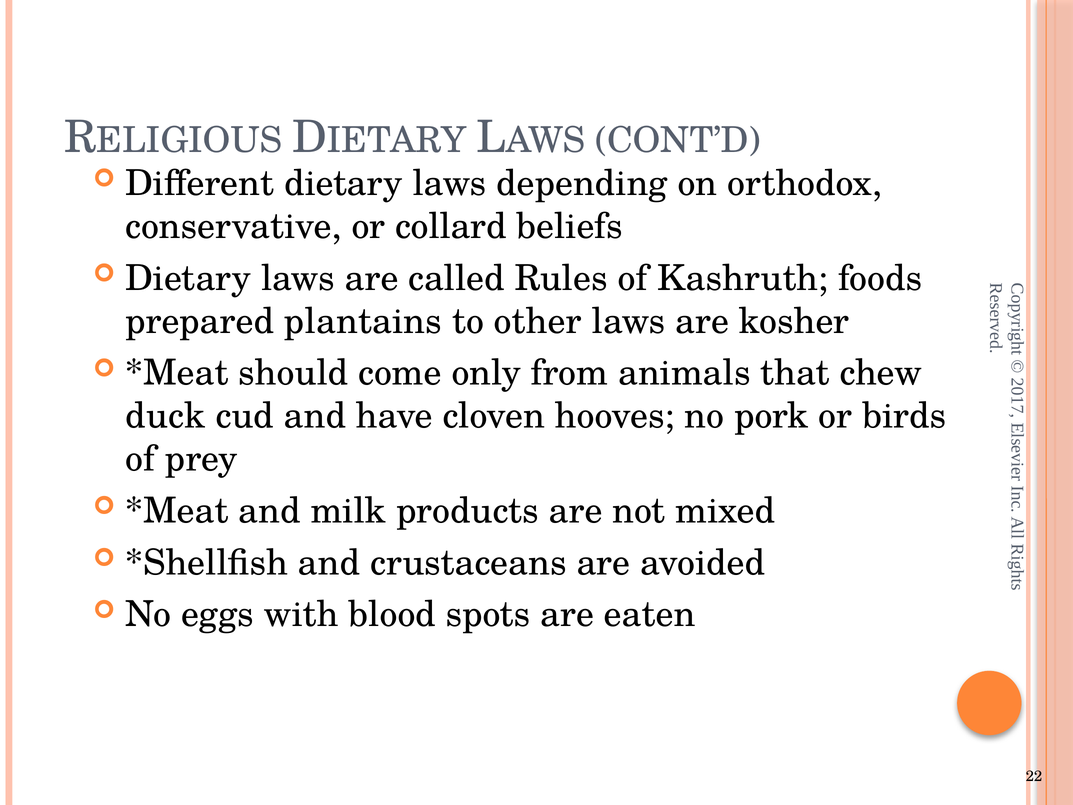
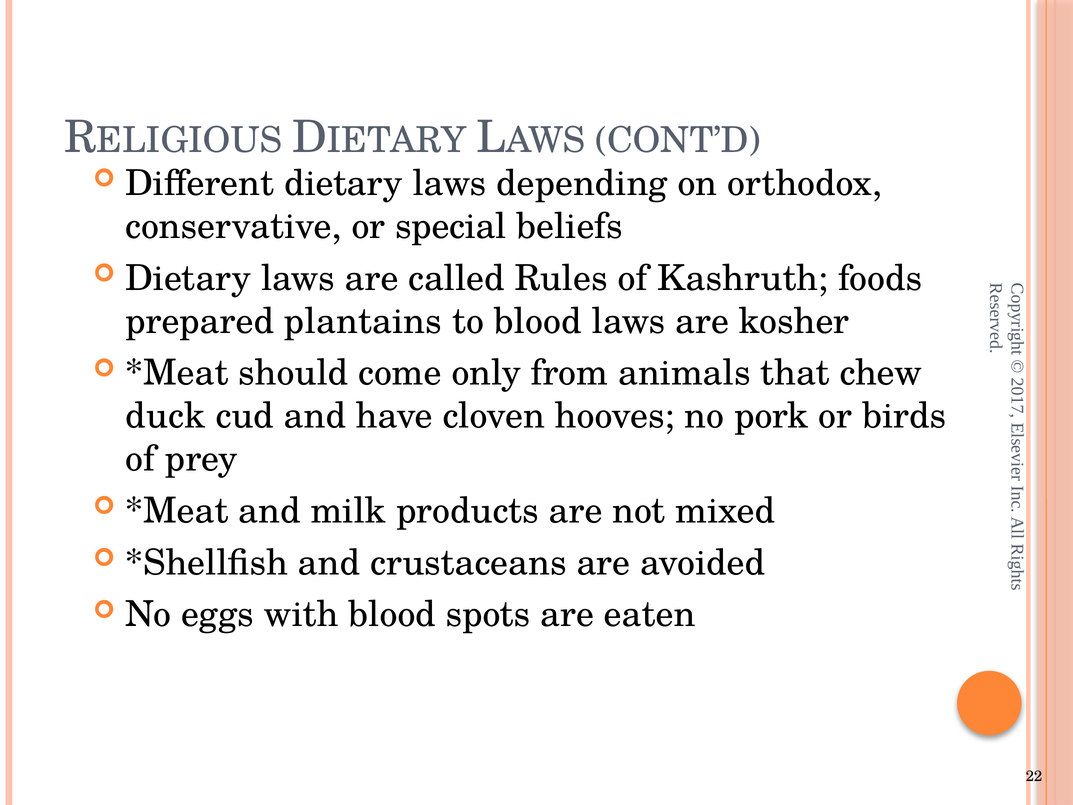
collard: collard -> special
to other: other -> blood
